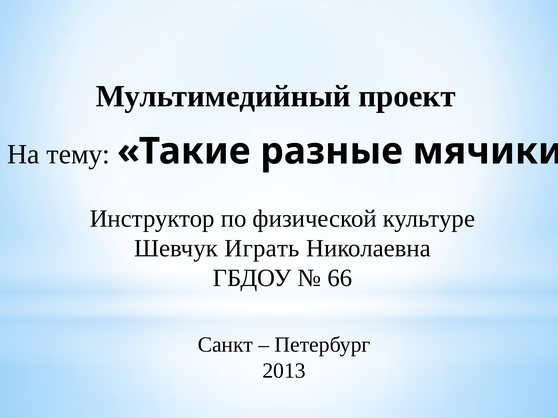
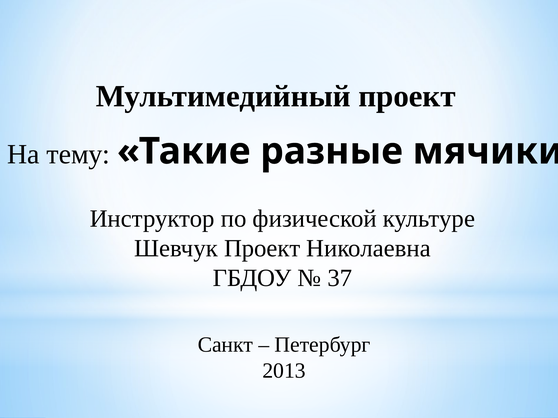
Шевчук Играть: Играть -> Проект
66: 66 -> 37
